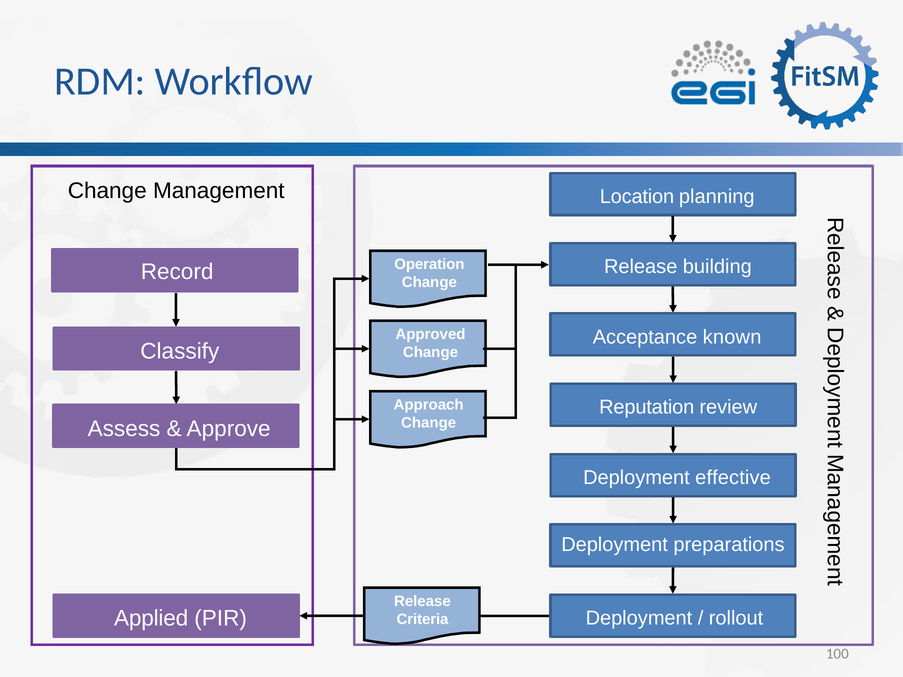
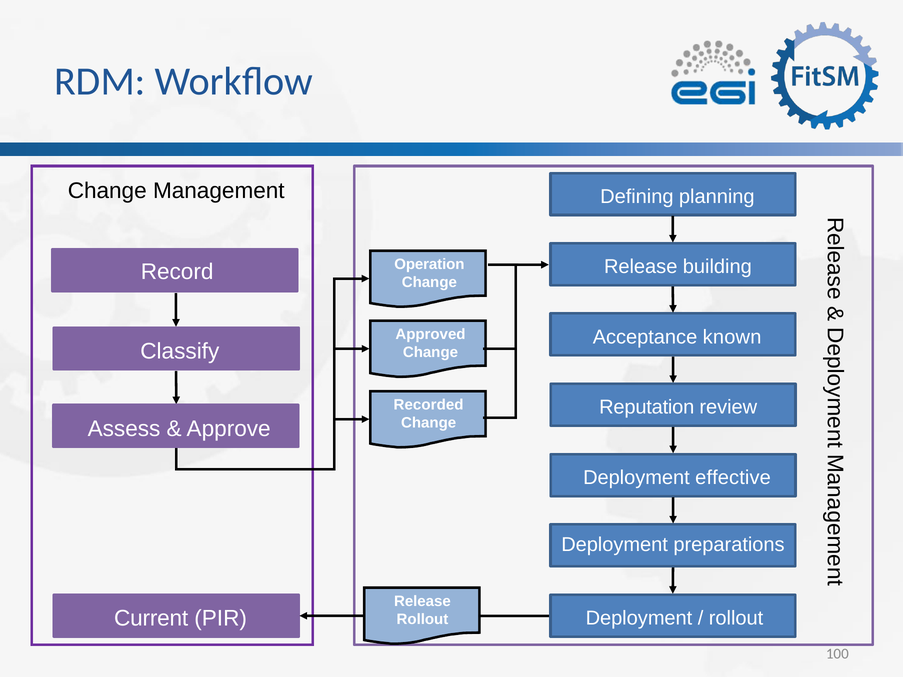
Location: Location -> Defining
Approach: Approach -> Recorded
Applied: Applied -> Current
Criteria at (423, 620): Criteria -> Rollout
